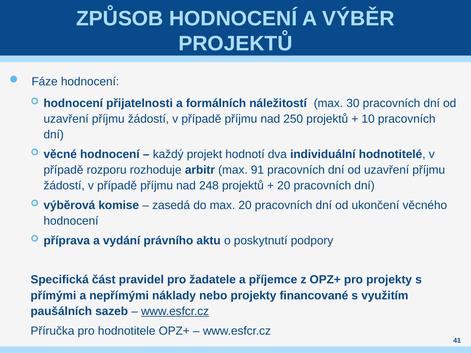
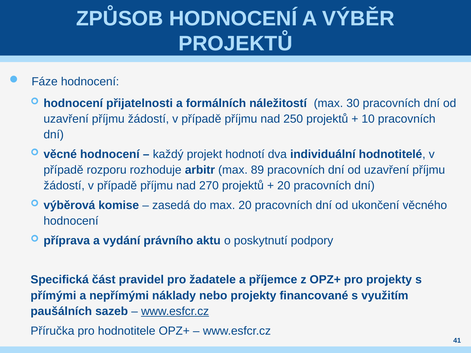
91: 91 -> 89
248: 248 -> 270
